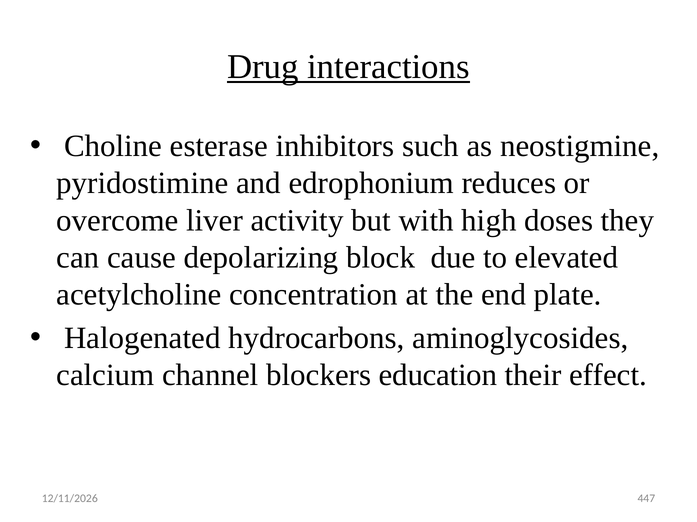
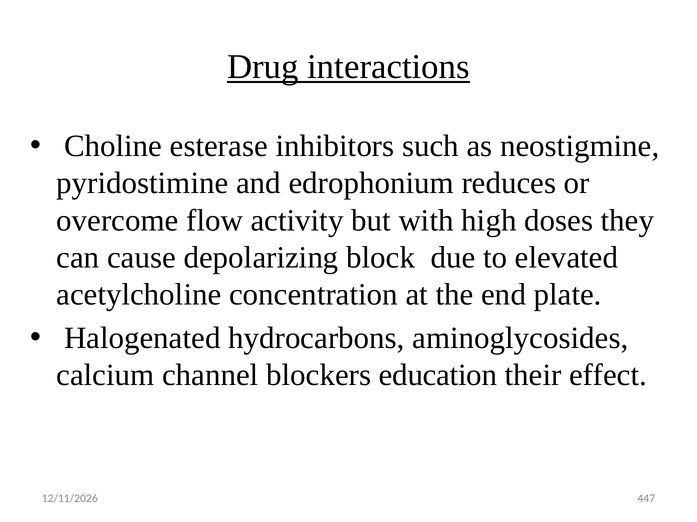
liver: liver -> flow
